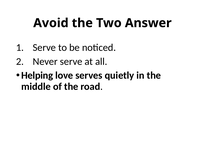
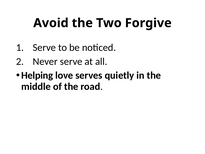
Answer: Answer -> Forgive
